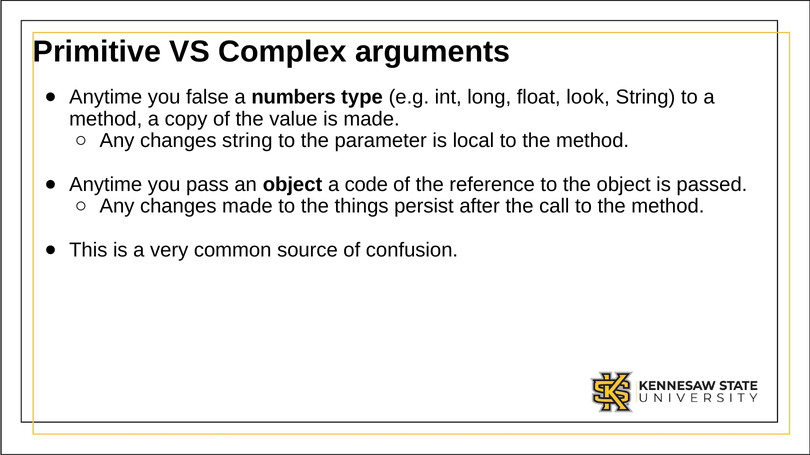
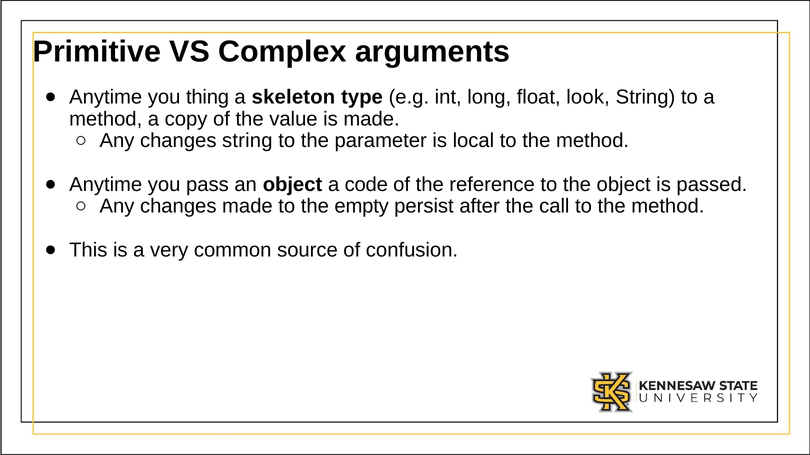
false: false -> thing
numbers: numbers -> skeleton
things: things -> empty
